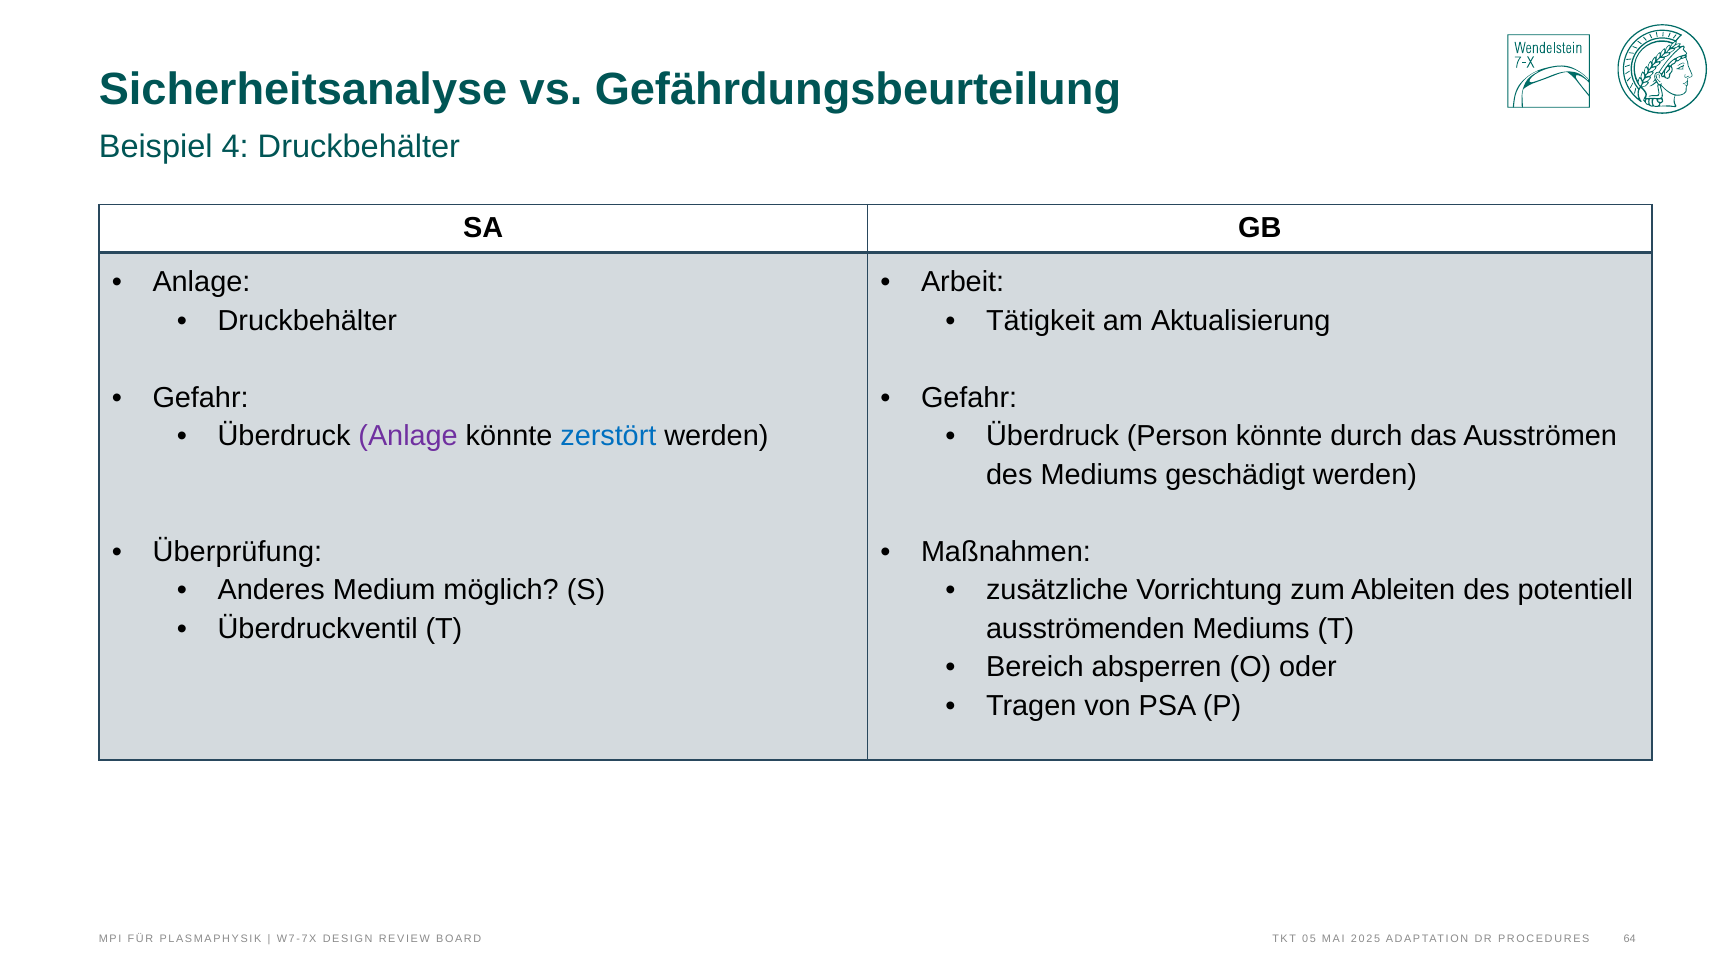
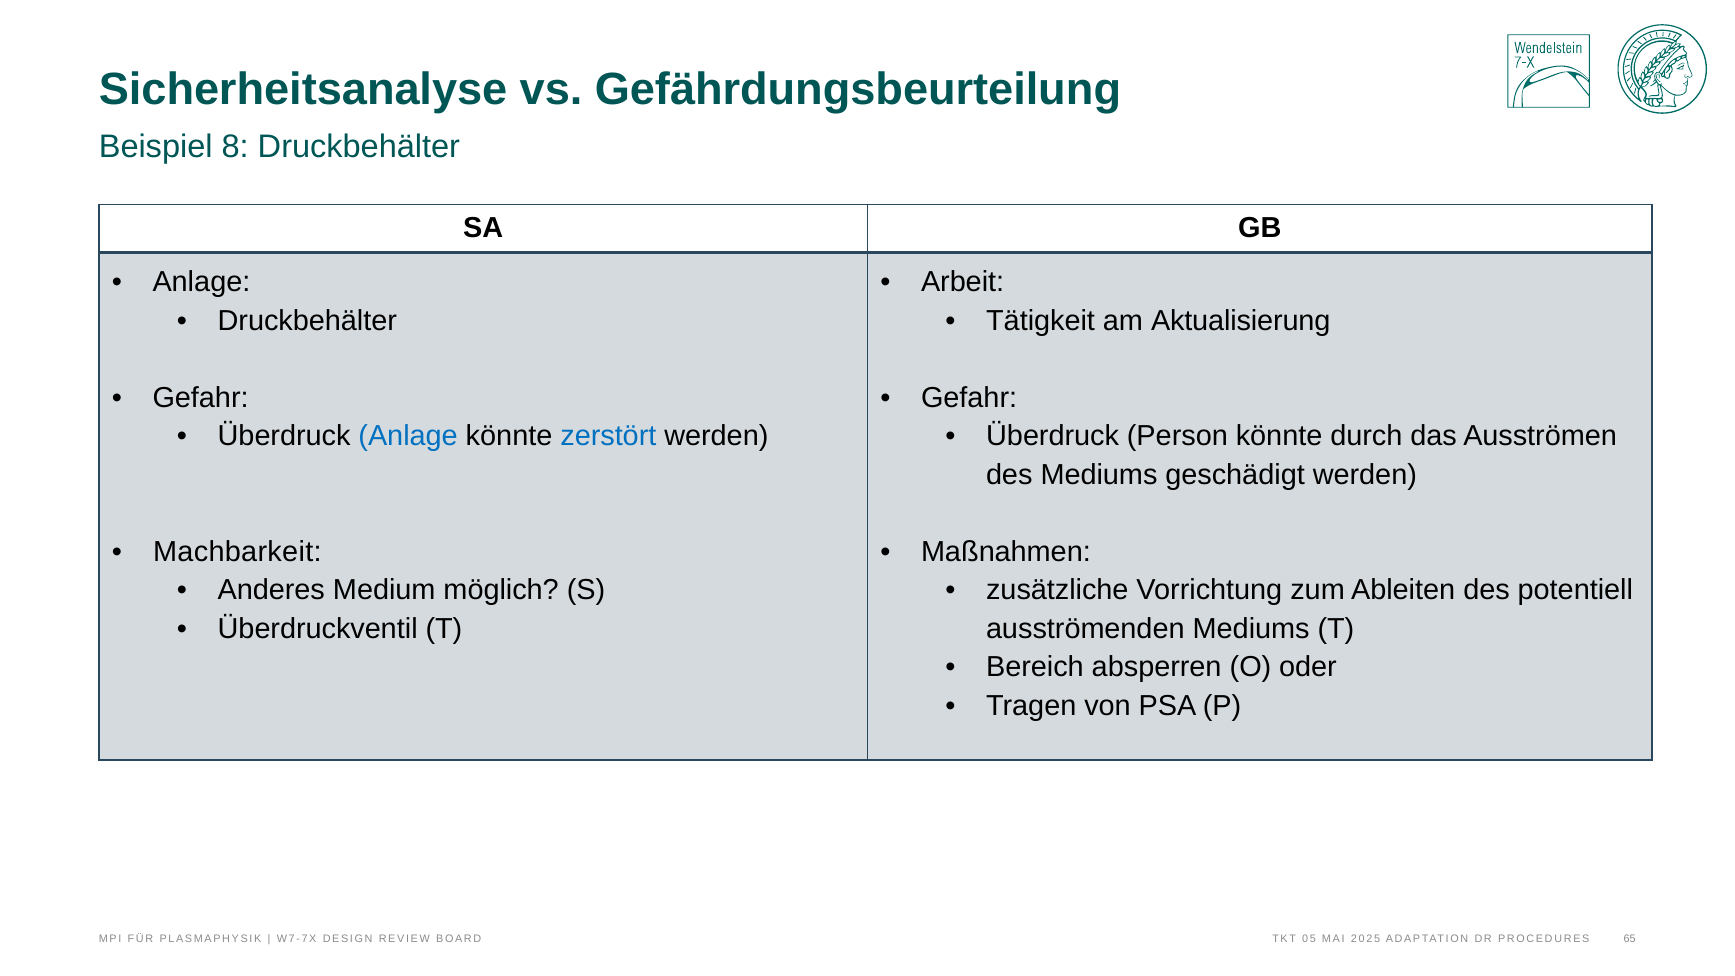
4: 4 -> 8
Anlage at (408, 436) colour: purple -> blue
Überprüfung: Überprüfung -> Machbarkeit
64: 64 -> 65
